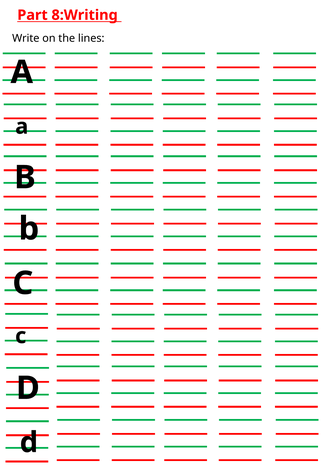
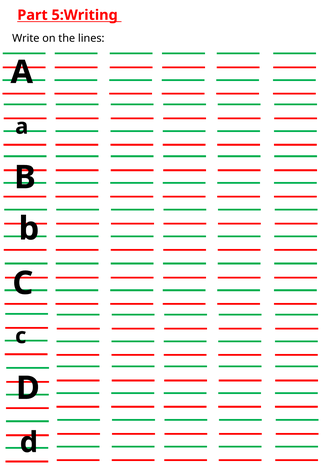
8:Writing: 8:Writing -> 5:Writing
